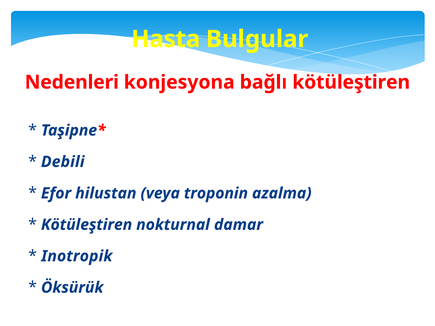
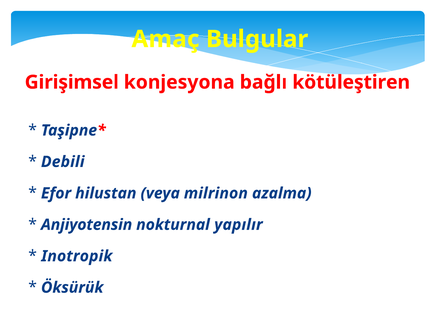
Hasta: Hasta -> Amaç
Nedenleri: Nedenleri -> Girişimsel
troponin: troponin -> milrinon
Kötüleştiren at (87, 225): Kötüleştiren -> Anjiyotensin
damar: damar -> yapılır
